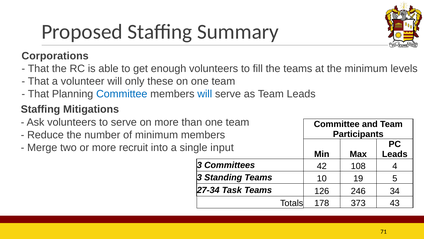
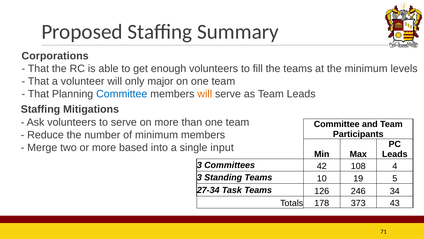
these: these -> major
will at (205, 94) colour: blue -> orange
recruit: recruit -> based
